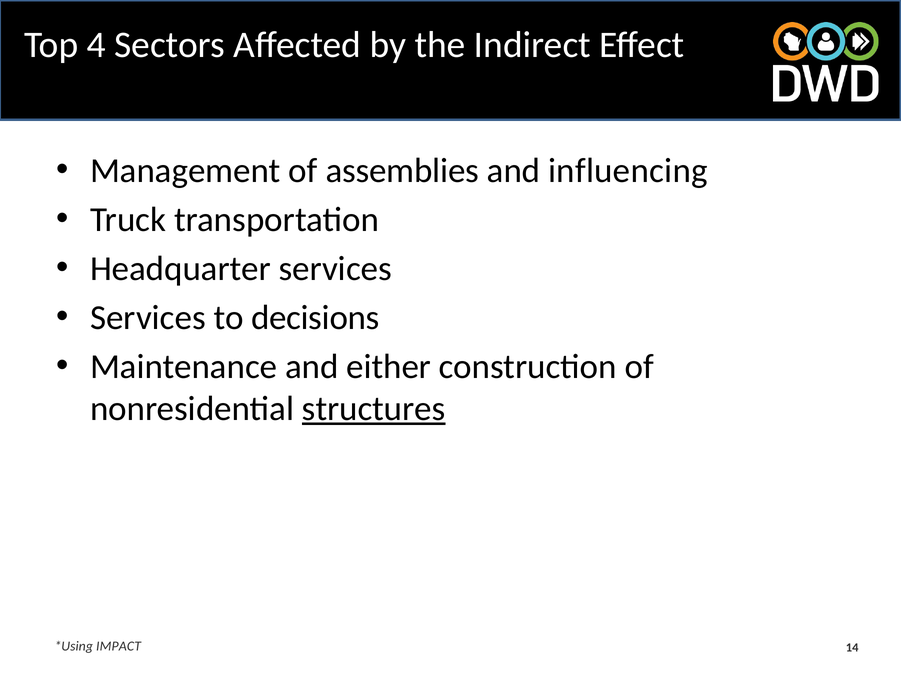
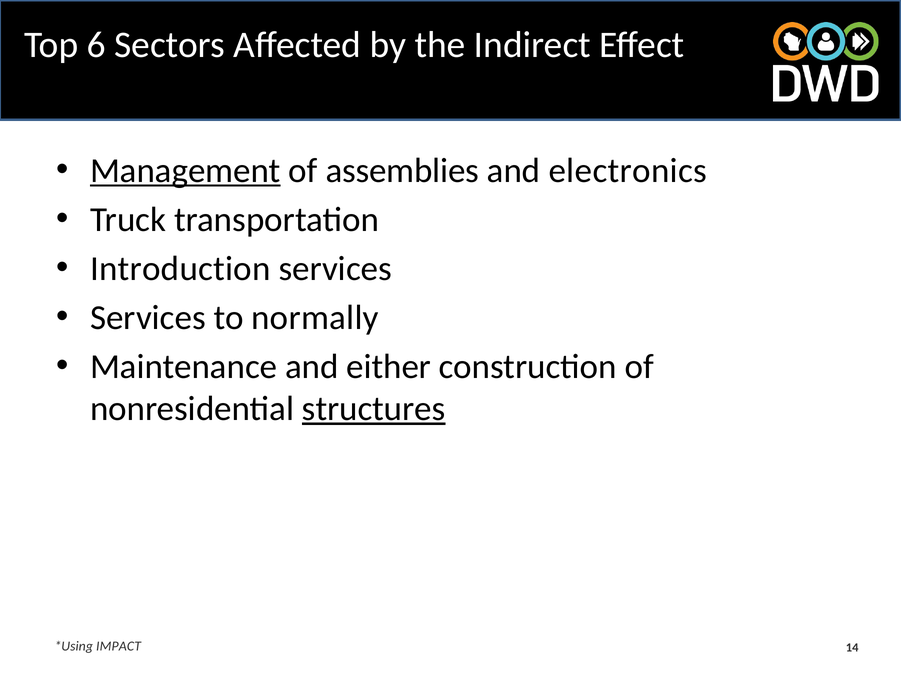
4: 4 -> 6
Management underline: none -> present
influencing: influencing -> electronics
Headquarter: Headquarter -> Introduction
decisions: decisions -> normally
